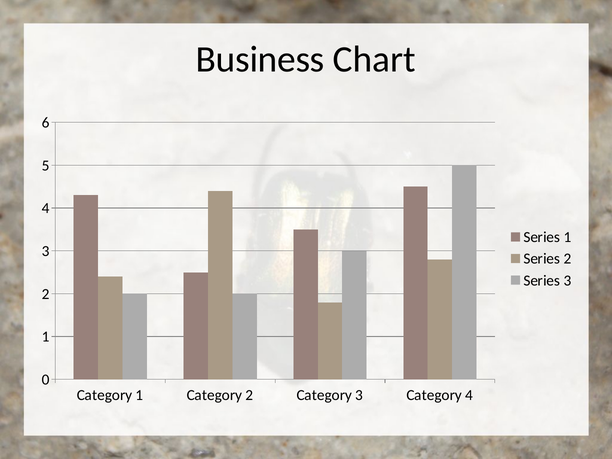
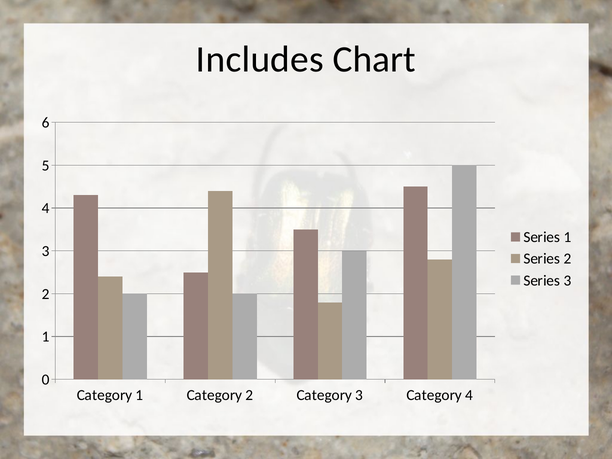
Business: Business -> Includes
